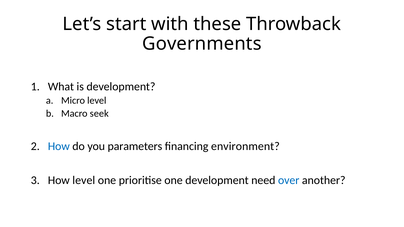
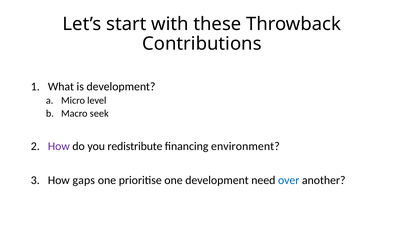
Governments: Governments -> Contributions
How at (59, 147) colour: blue -> purple
parameters: parameters -> redistribute
How level: level -> gaps
